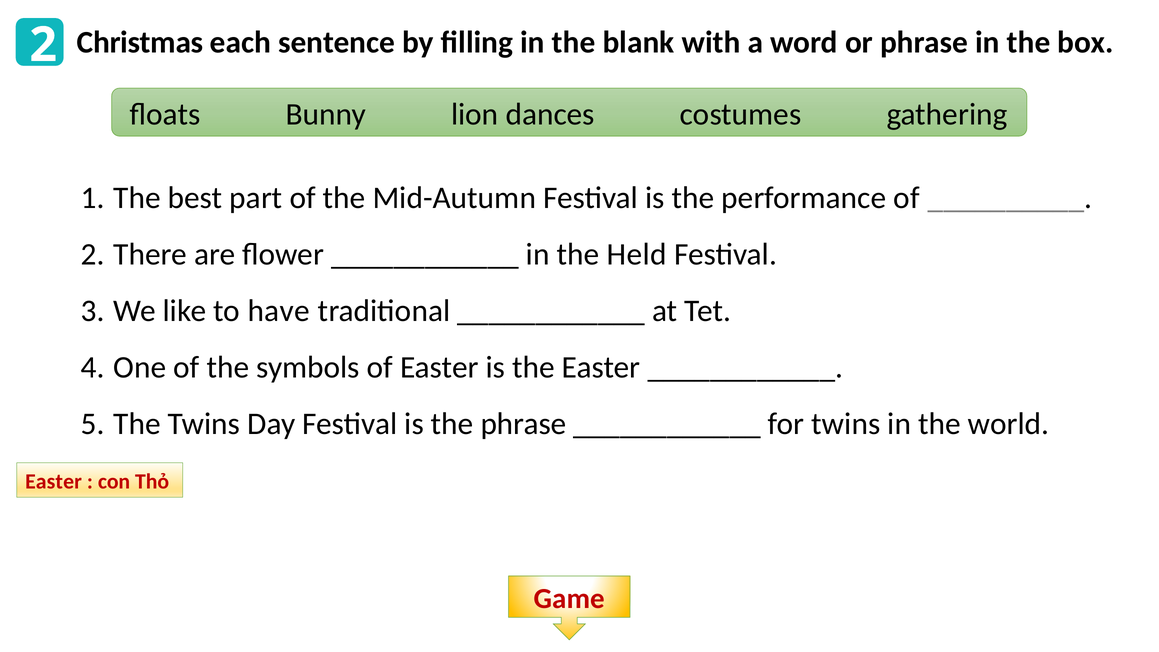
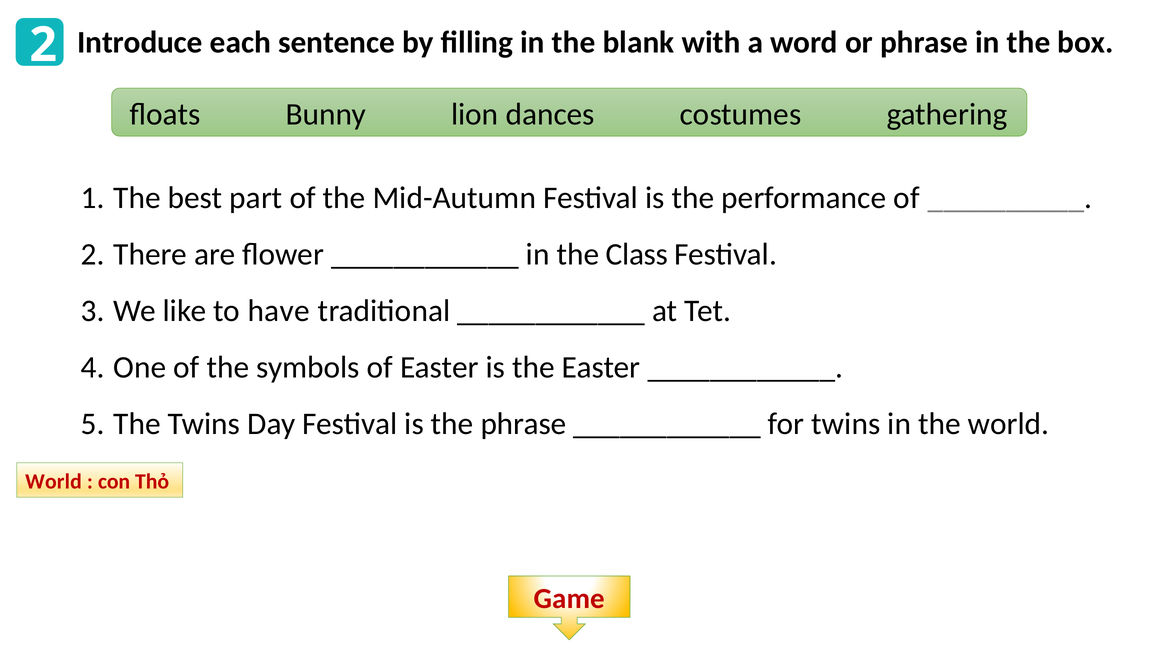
Christmas: Christmas -> Introduce
Held: Held -> Class
Easter at (54, 482): Easter -> World
